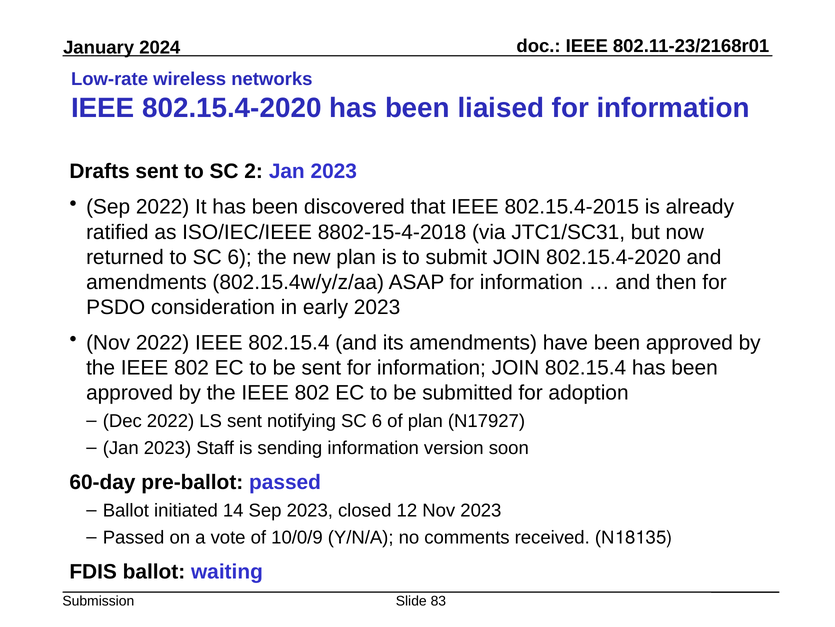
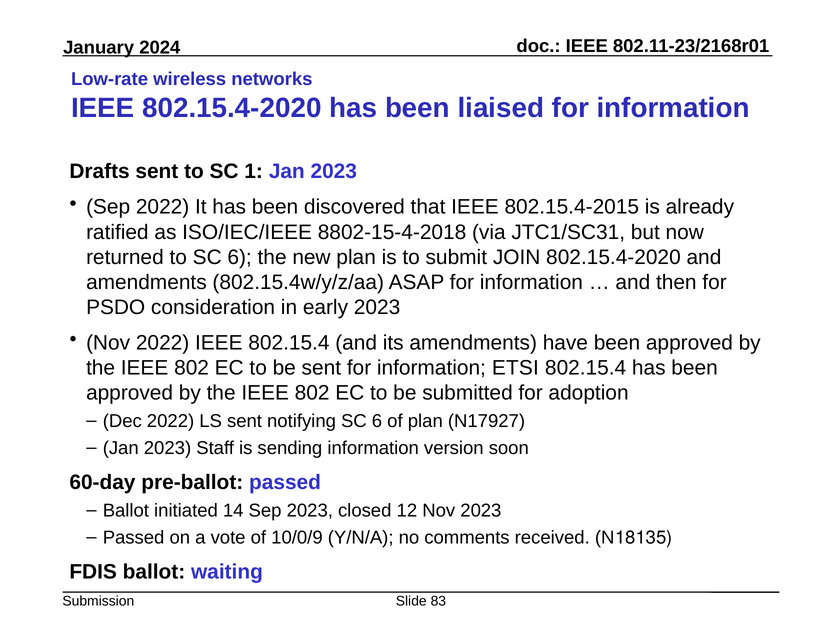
2: 2 -> 1
information JOIN: JOIN -> ETSI
